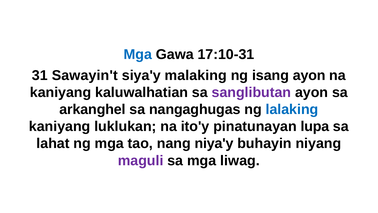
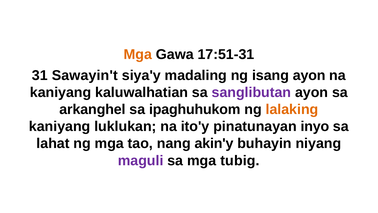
Mga at (138, 54) colour: blue -> orange
17:10-31: 17:10-31 -> 17:51-31
malaking: malaking -> madaling
nangaghugas: nangaghugas -> ipaghuhukom
lalaking colour: blue -> orange
lupa: lupa -> inyo
niya'y: niya'y -> akin'y
liwag: liwag -> tubig
